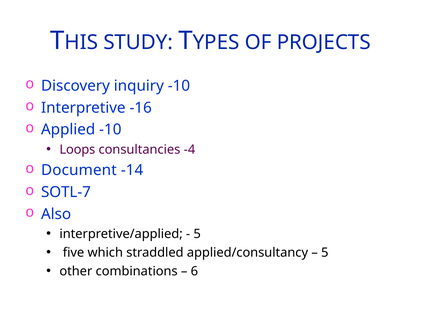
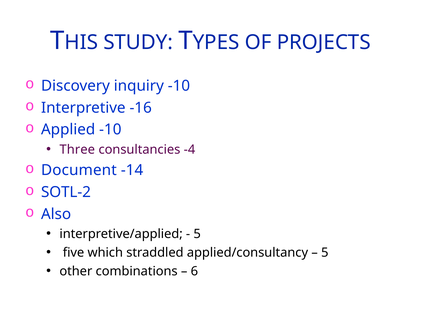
Loops: Loops -> Three
SOTL-7: SOTL-7 -> SOTL-2
